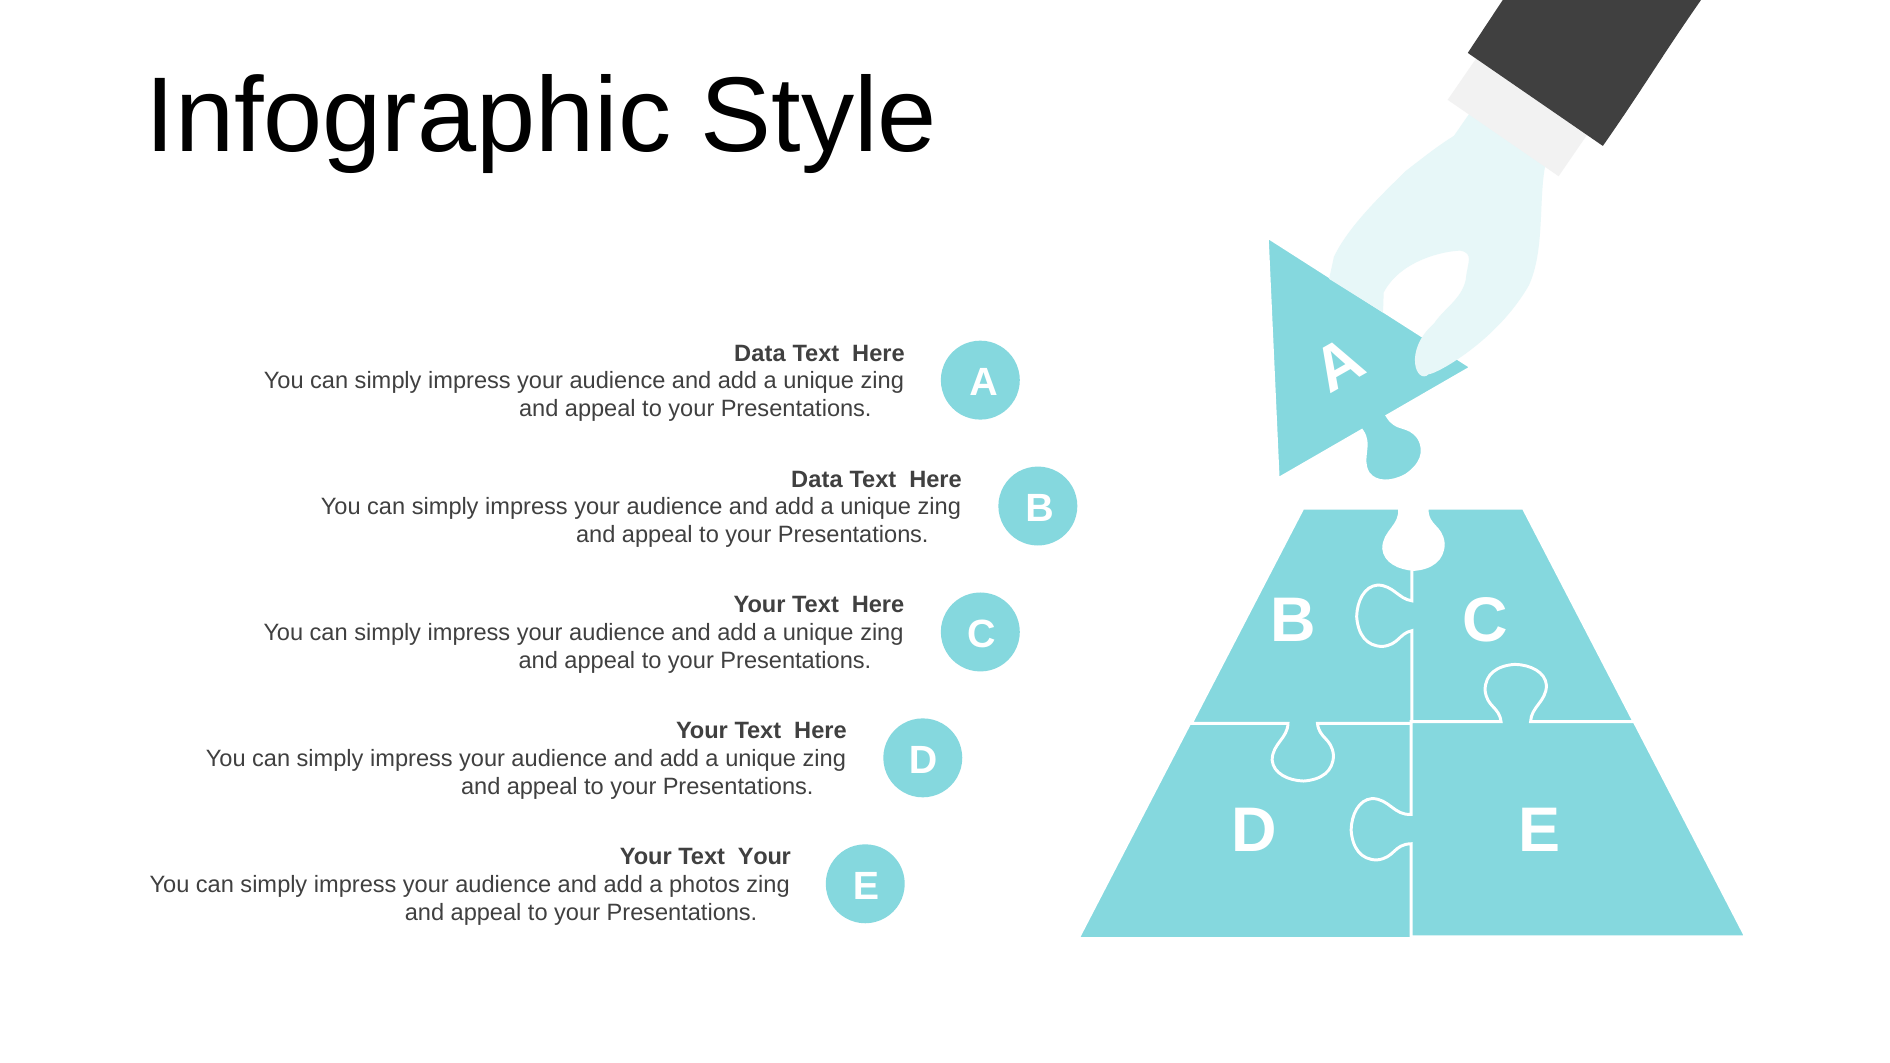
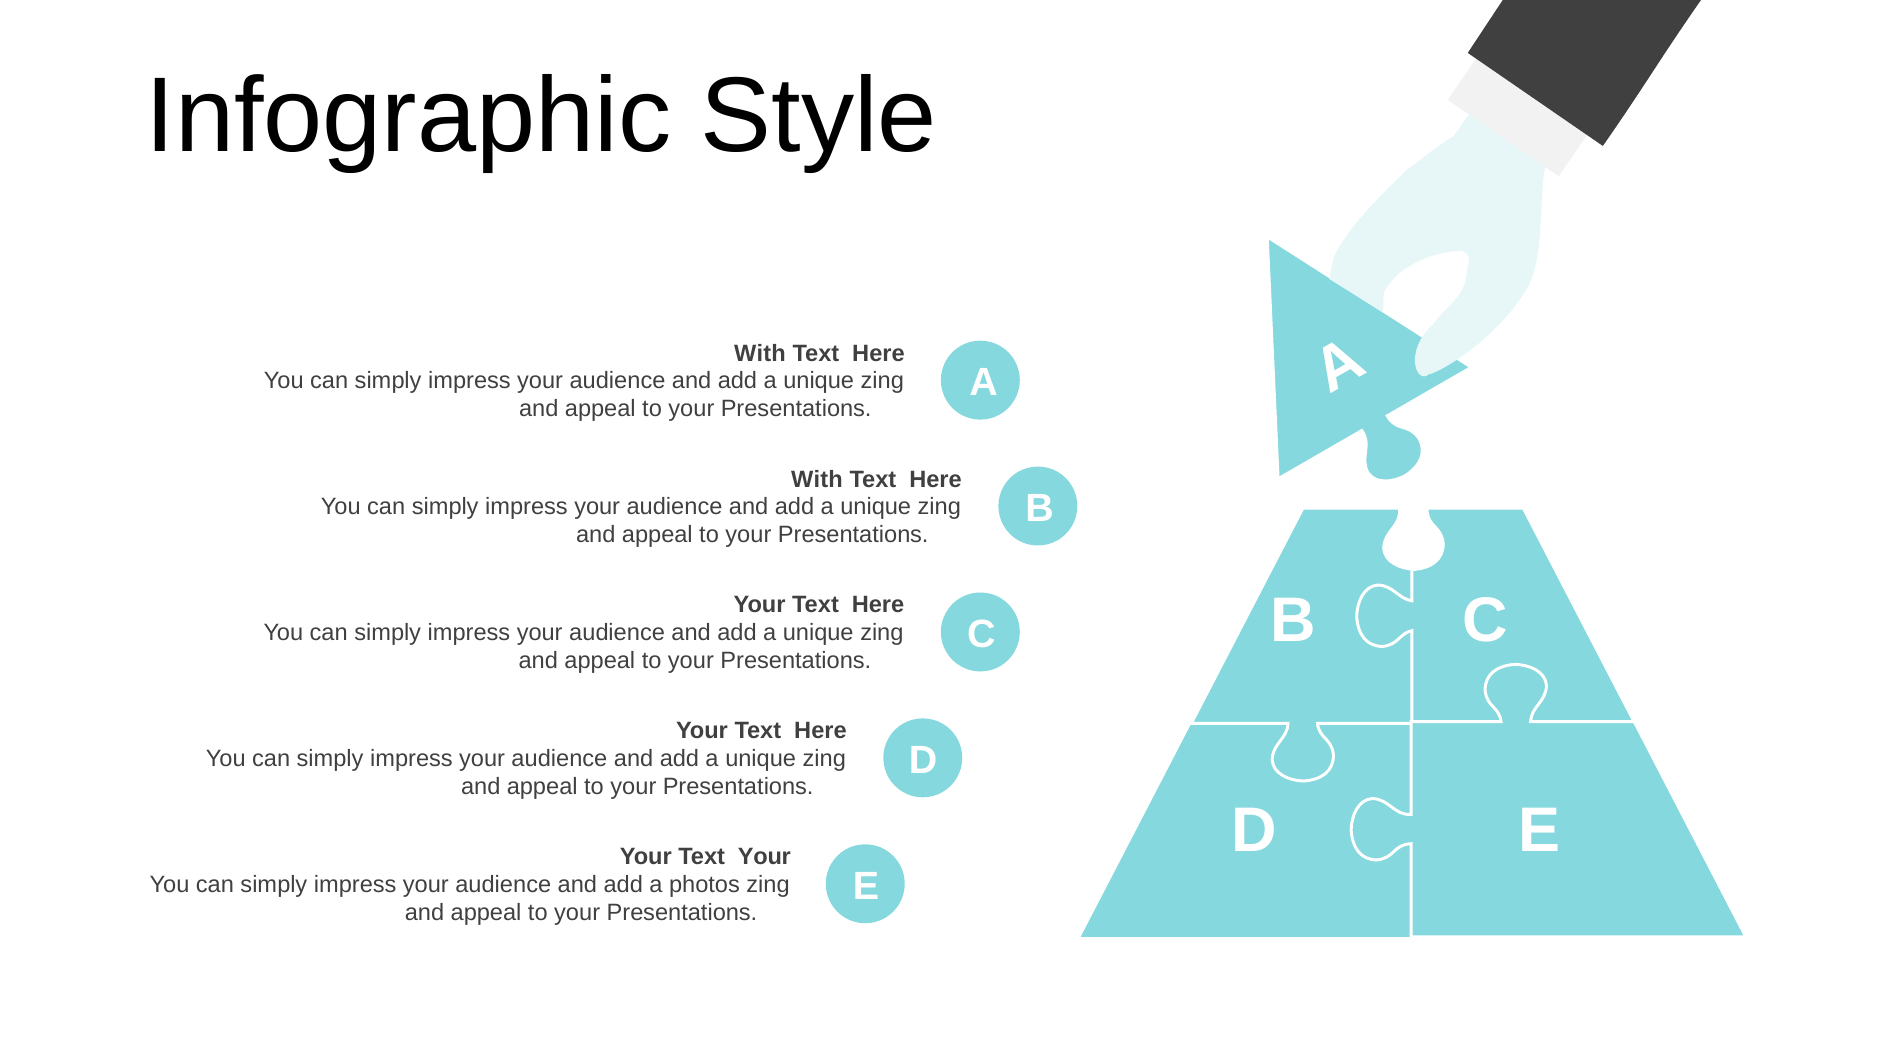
Data at (760, 353): Data -> With
Data at (817, 479): Data -> With
